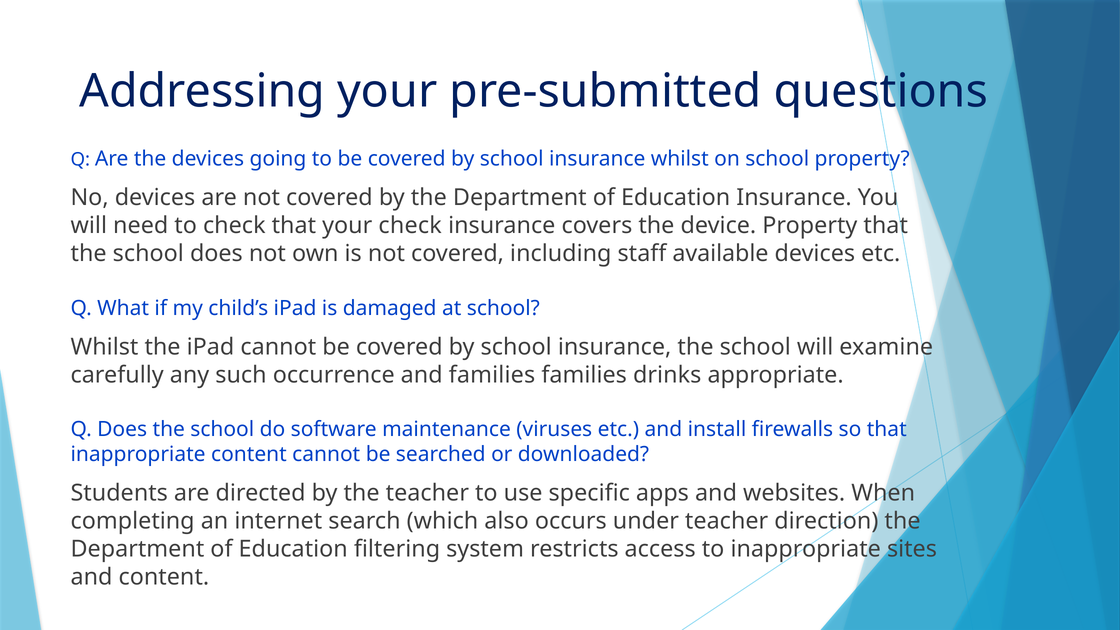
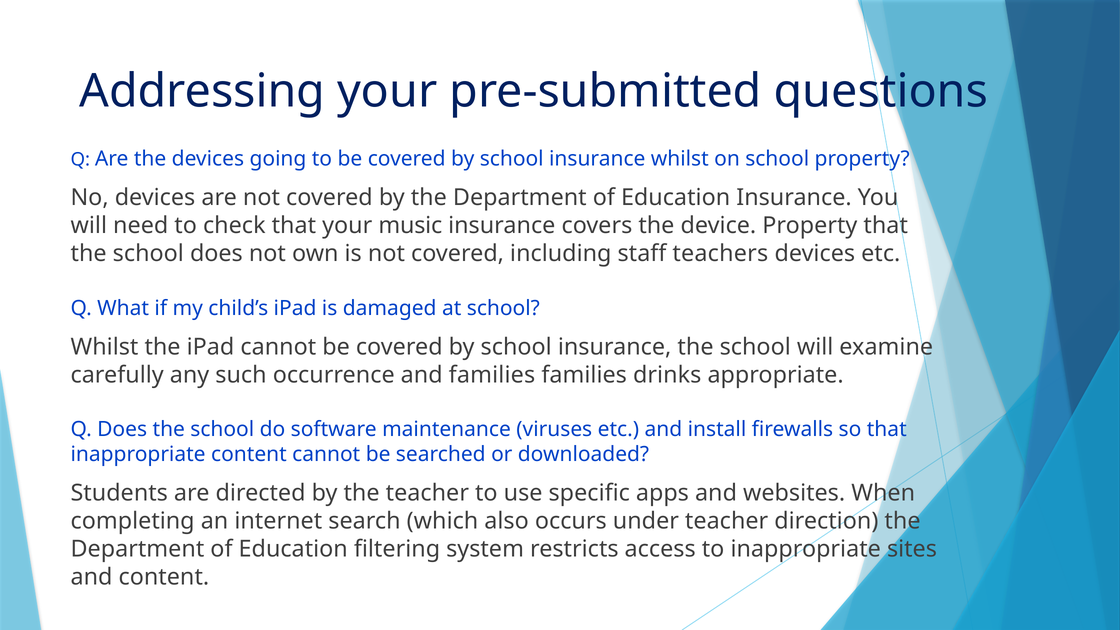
your check: check -> music
available: available -> teachers
